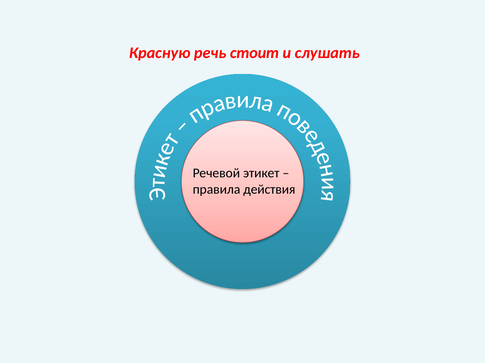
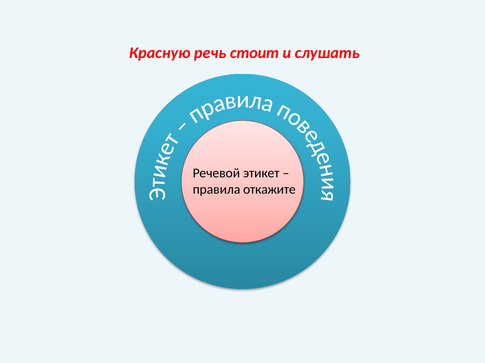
действия: действия -> откажите
